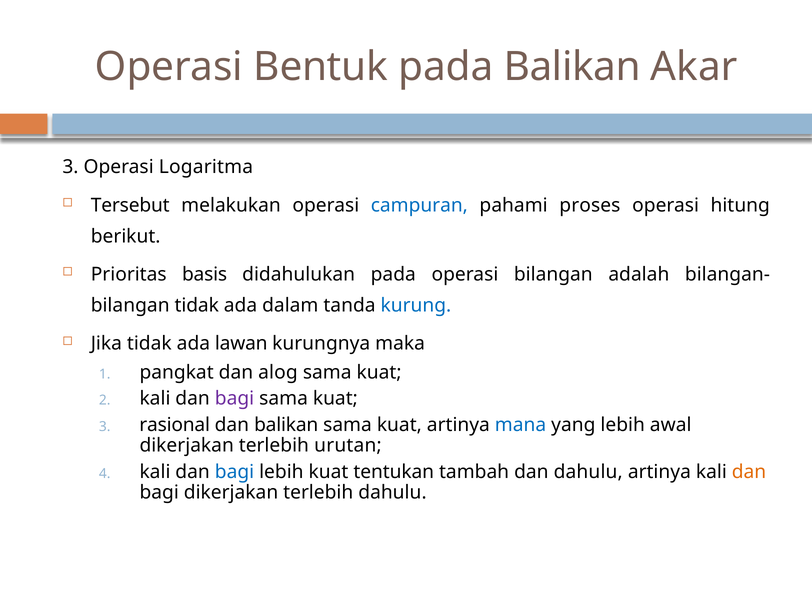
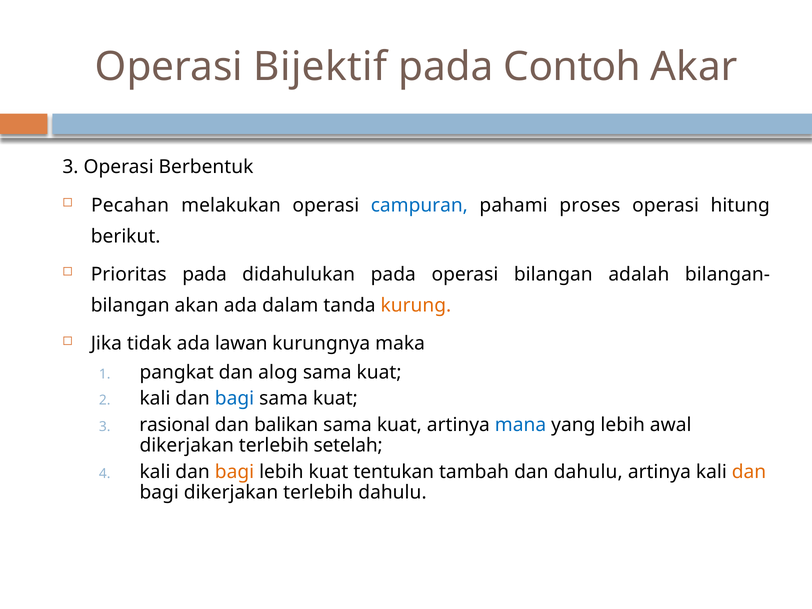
Bentuk: Bentuk -> Bijektif
pada Balikan: Balikan -> Contoh
Logaritma: Logaritma -> Berbentuk
Tersebut: Tersebut -> Pecahan
Prioritas basis: basis -> pada
bilangan tidak: tidak -> akan
kurung colour: blue -> orange
bagi at (235, 399) colour: purple -> blue
urutan: urutan -> setelah
bagi at (235, 472) colour: blue -> orange
